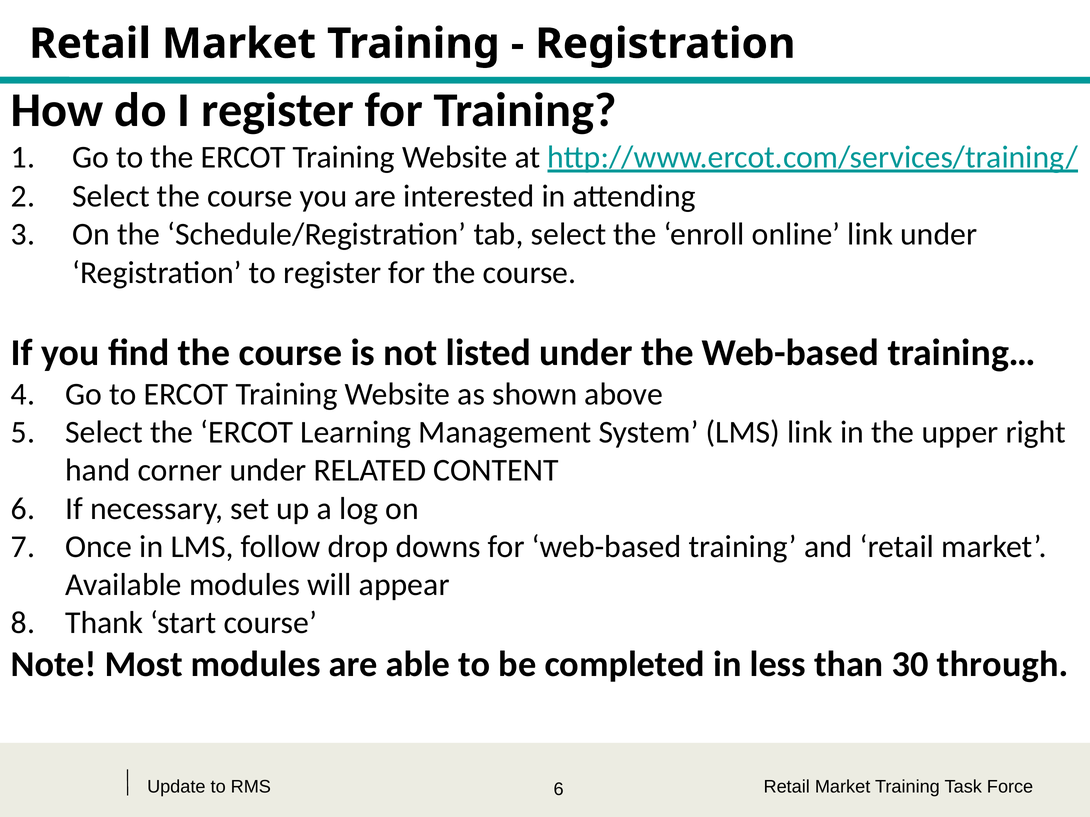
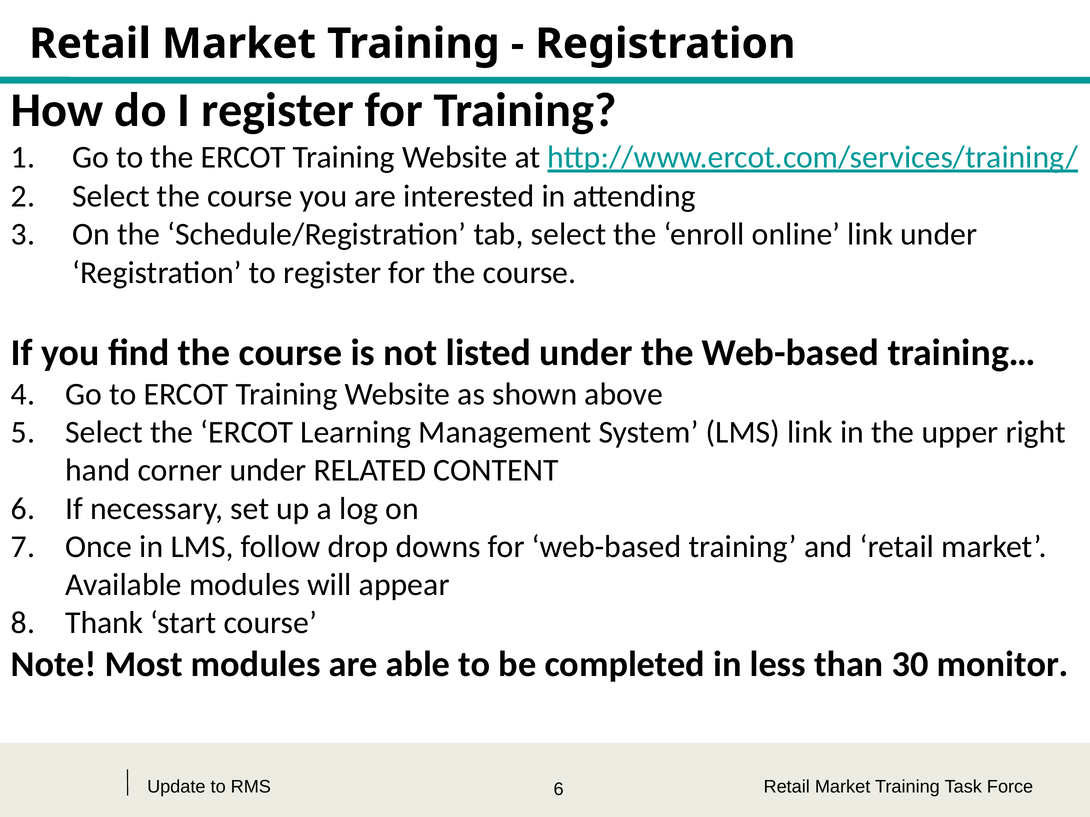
through: through -> monitor
